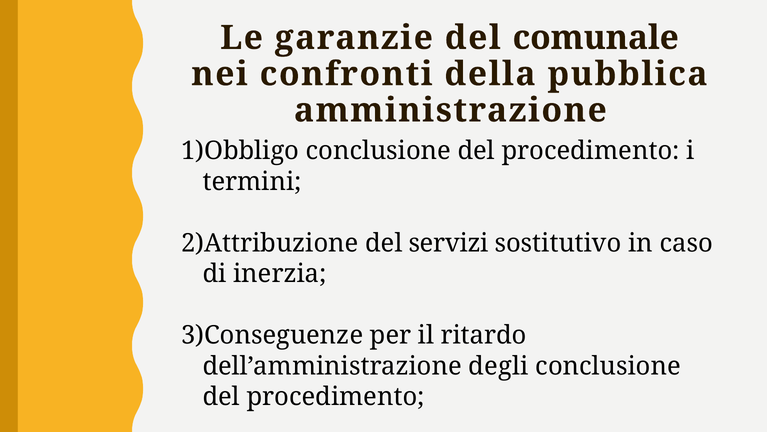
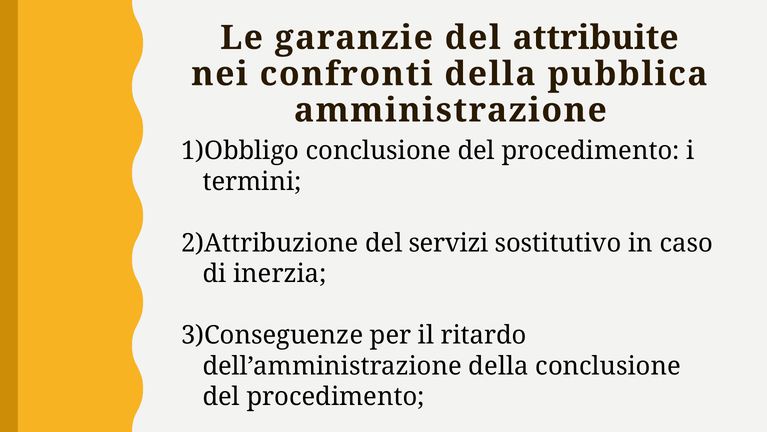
comunale: comunale -> attribuite
dell’amministrazione degli: degli -> della
